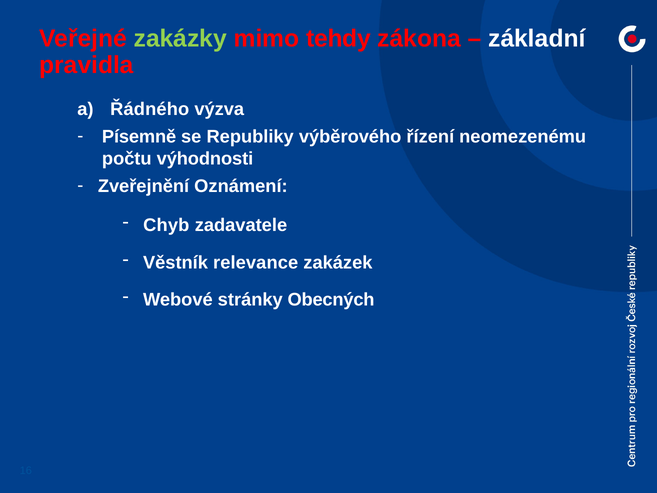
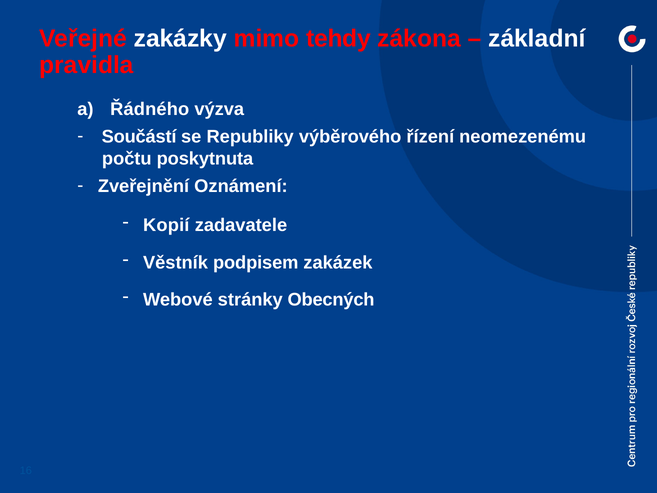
zakázky colour: light green -> white
Písemně: Písemně -> Součástí
výhodnosti: výhodnosti -> poskytnuta
Chyb: Chyb -> Kopií
relevance: relevance -> podpisem
